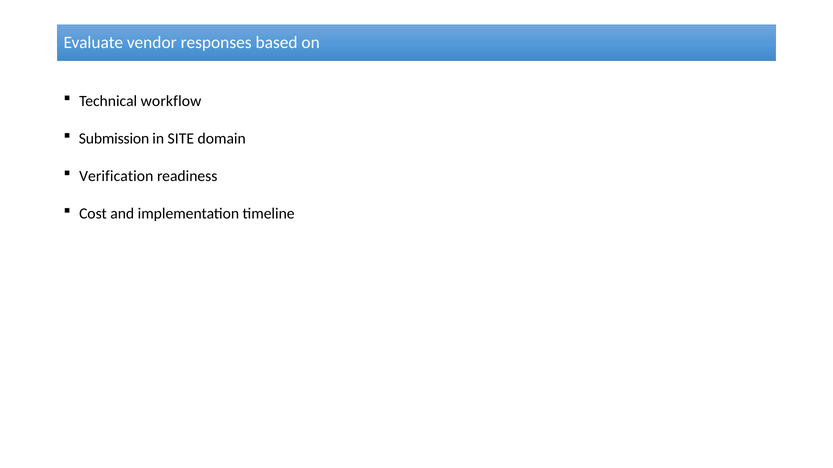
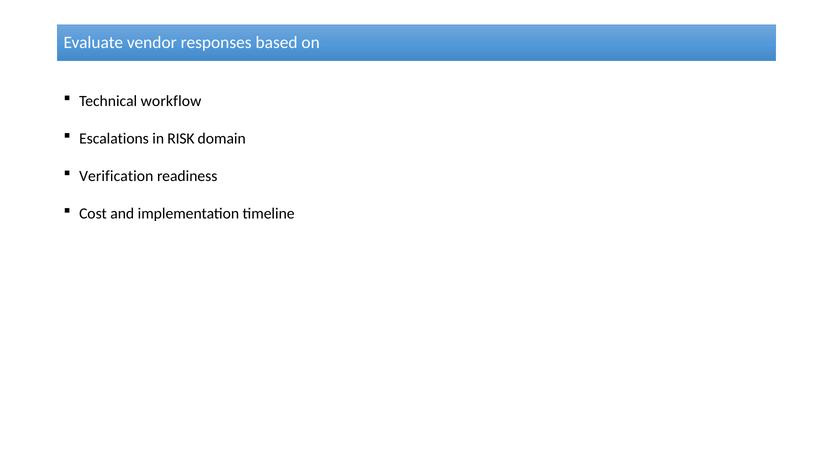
Submission: Submission -> Escalations
SITE: SITE -> RISK
